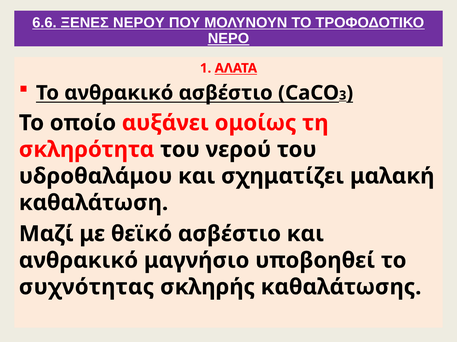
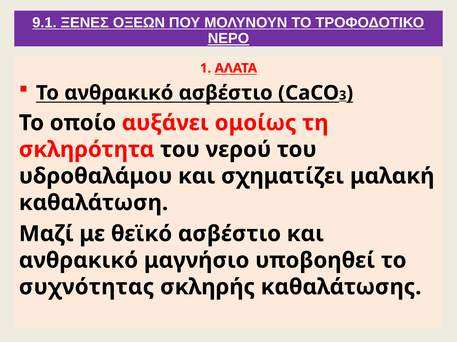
6.6: 6.6 -> 9.1
ΝΕΡΟΥ: ΝΕΡΟΥ -> ΟΞΕΩΝ
